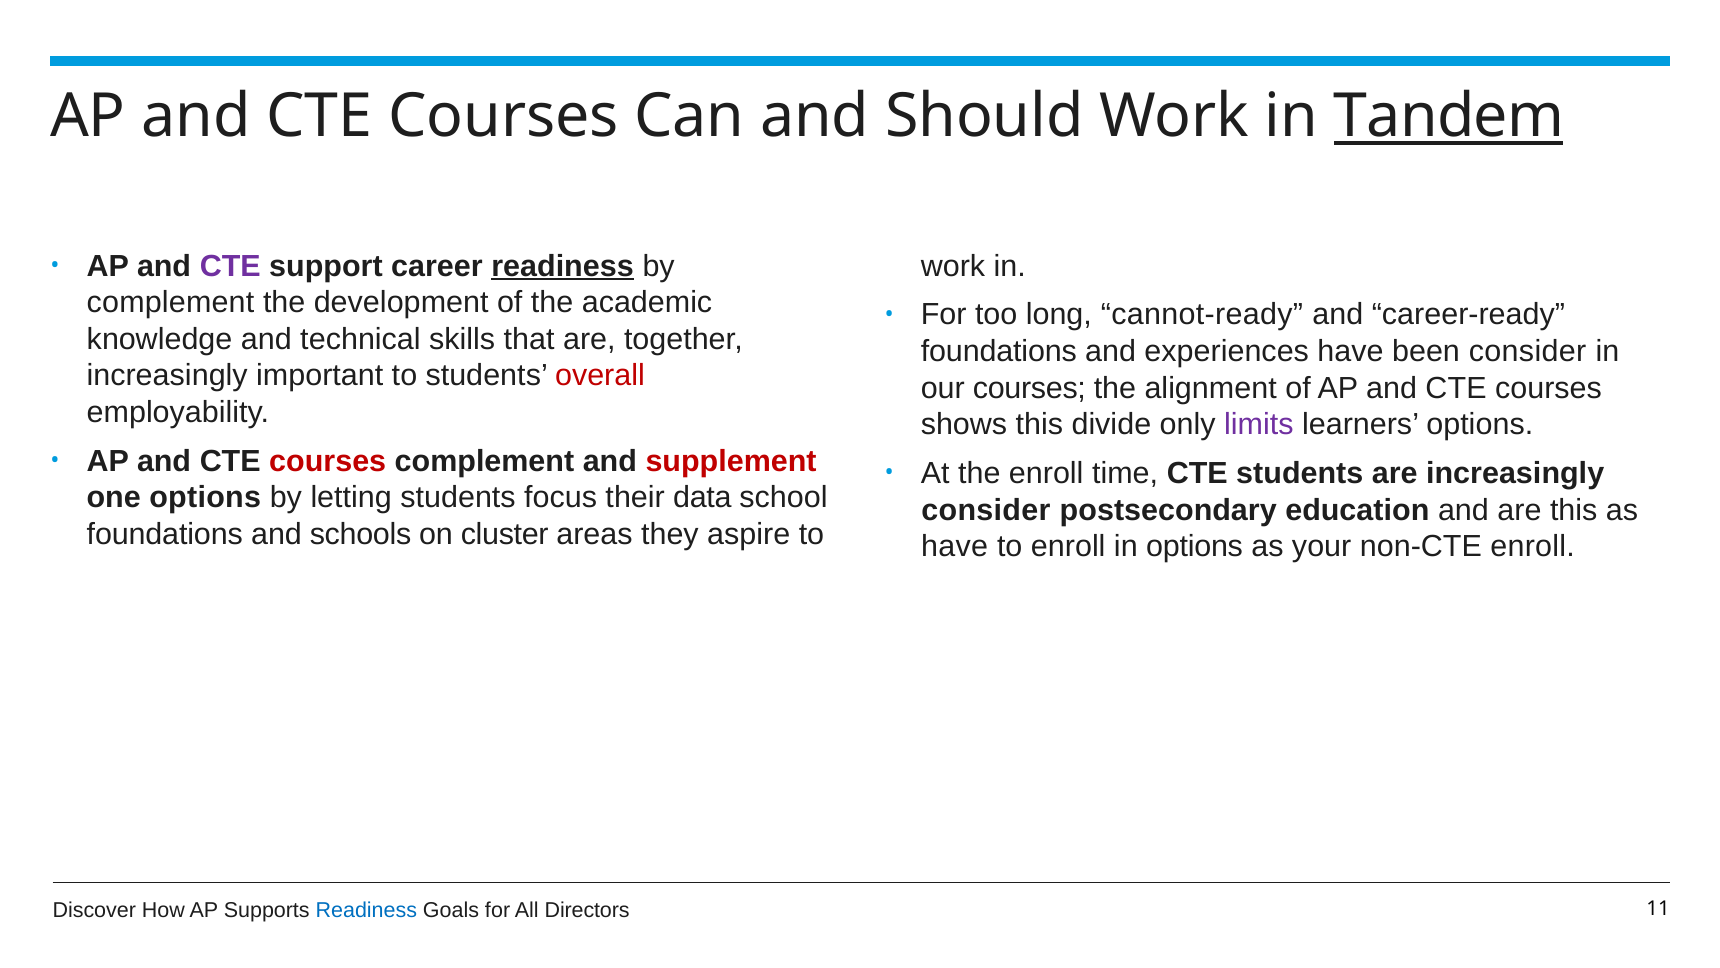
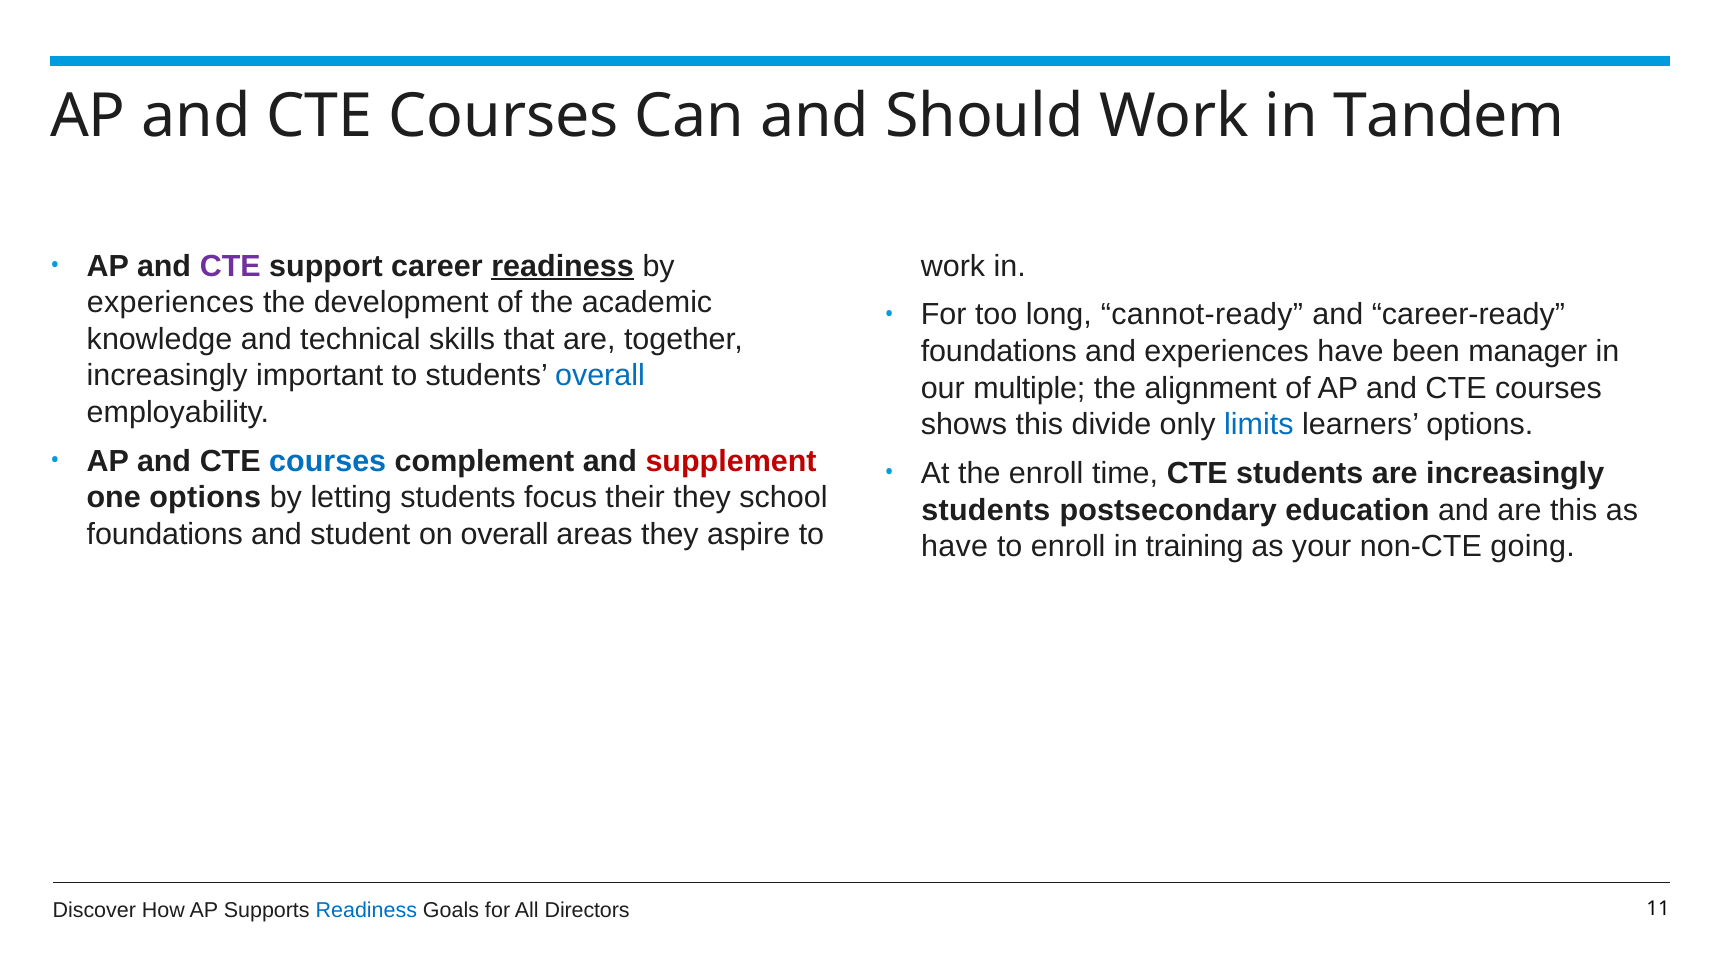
Tandem underline: present -> none
complement at (171, 303): complement -> experiences
been consider: consider -> manager
overall at (600, 376) colour: red -> blue
our courses: courses -> multiple
limits colour: purple -> blue
courses at (328, 461) colour: red -> blue
their data: data -> they
consider at (986, 510): consider -> students
schools: schools -> student
on cluster: cluster -> overall
in options: options -> training
non-CTE enroll: enroll -> going
